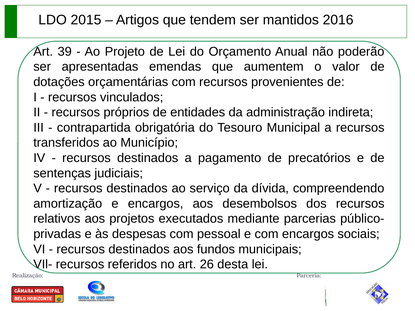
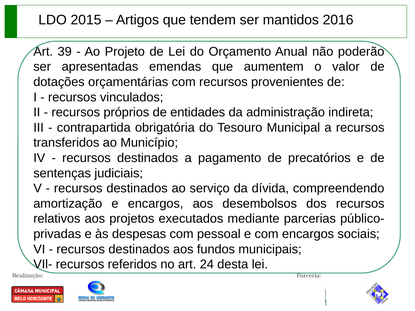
26: 26 -> 24
